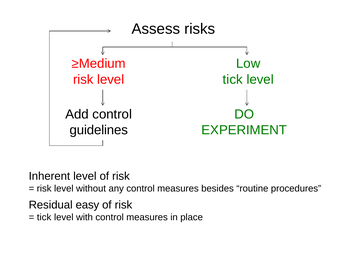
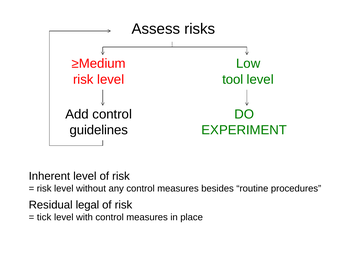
tick at (233, 80): tick -> tool
easy: easy -> legal
